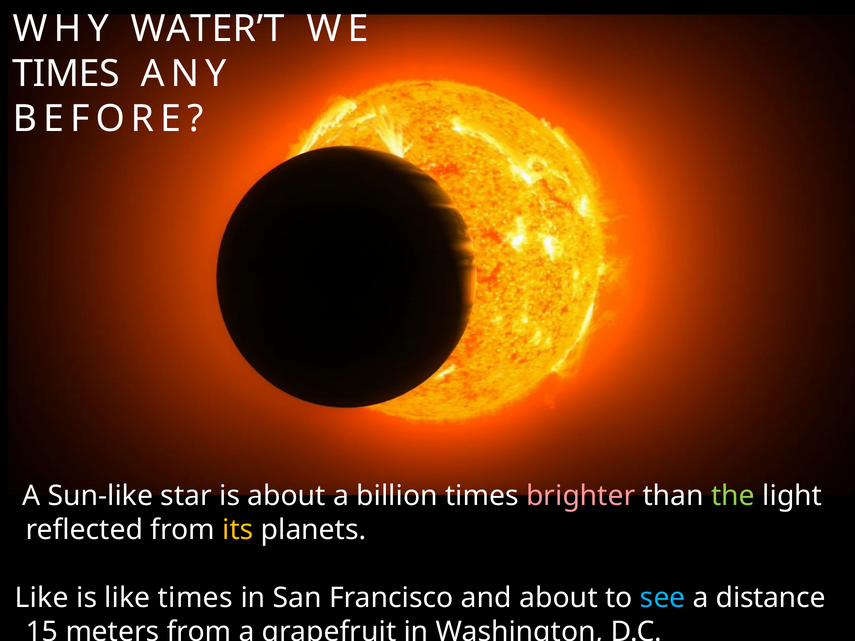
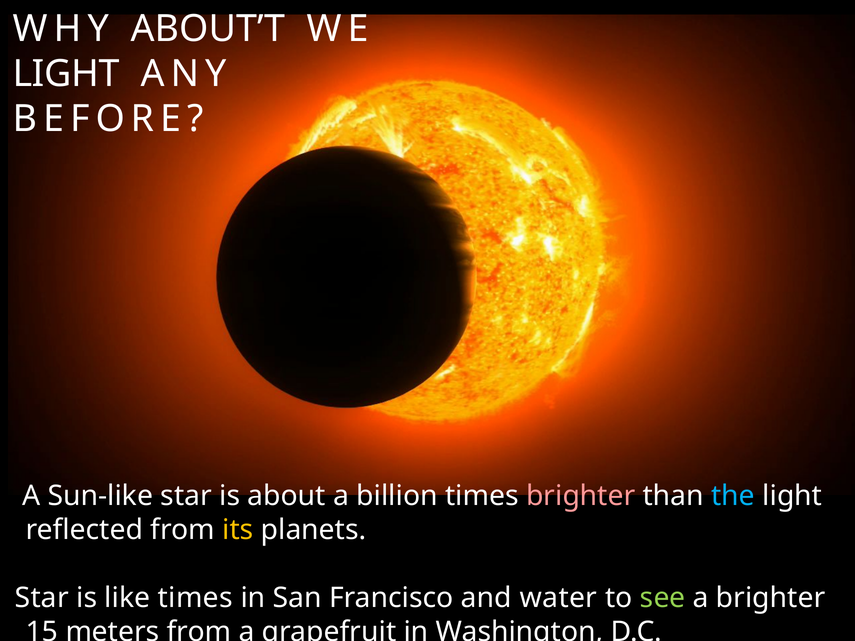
WATER’T: WATER’T -> ABOUT’T
TIMES at (66, 74): TIMES -> LIGHT
the colour: light green -> light blue
Like at (42, 598): Like -> Star
and about: about -> water
see colour: light blue -> light green
a distance: distance -> brighter
